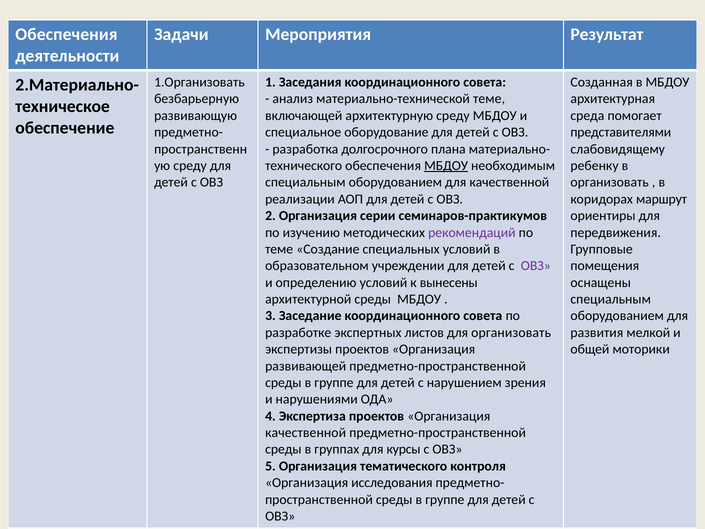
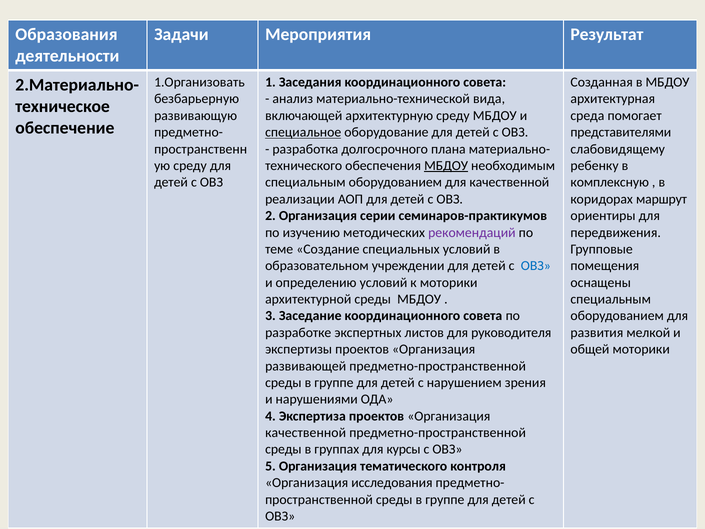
Обеспечения at (66, 35): Обеспечения -> Образования
материально-технической теме: теме -> вида
специальное underline: none -> present
организовать at (610, 182): организовать -> комплексную
ОВЗ at (536, 266) colour: purple -> blue
к вынесены: вынесены -> моторики
для организовать: организовать -> руководителя
